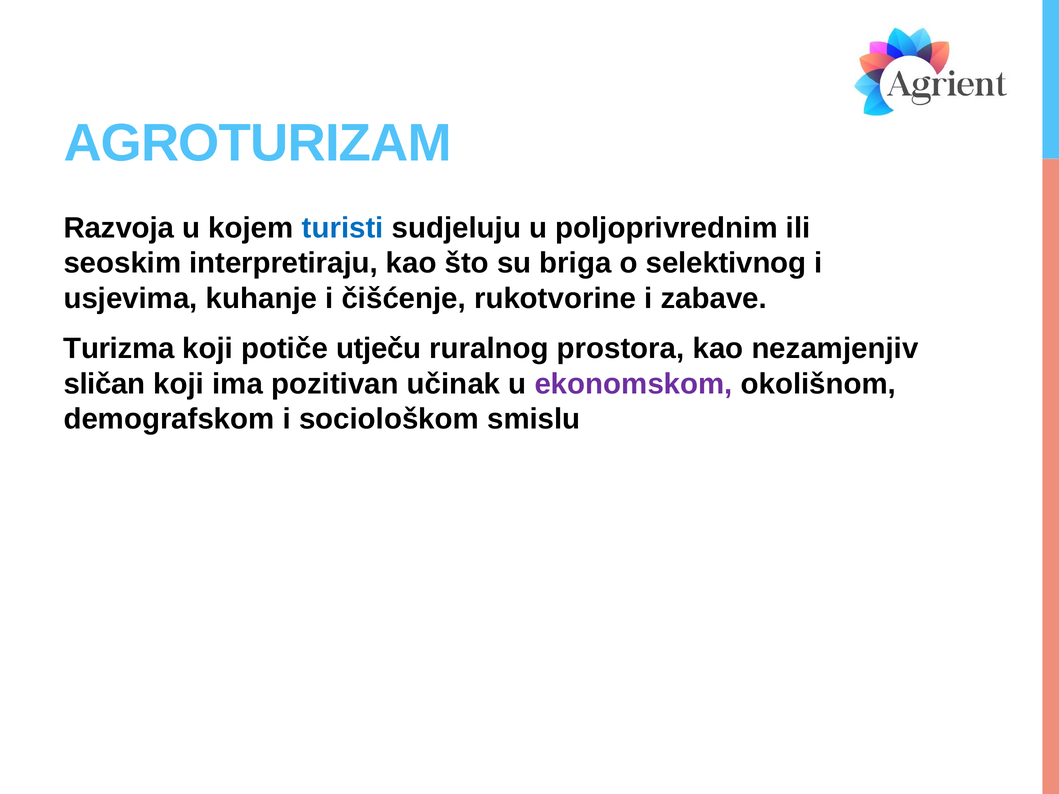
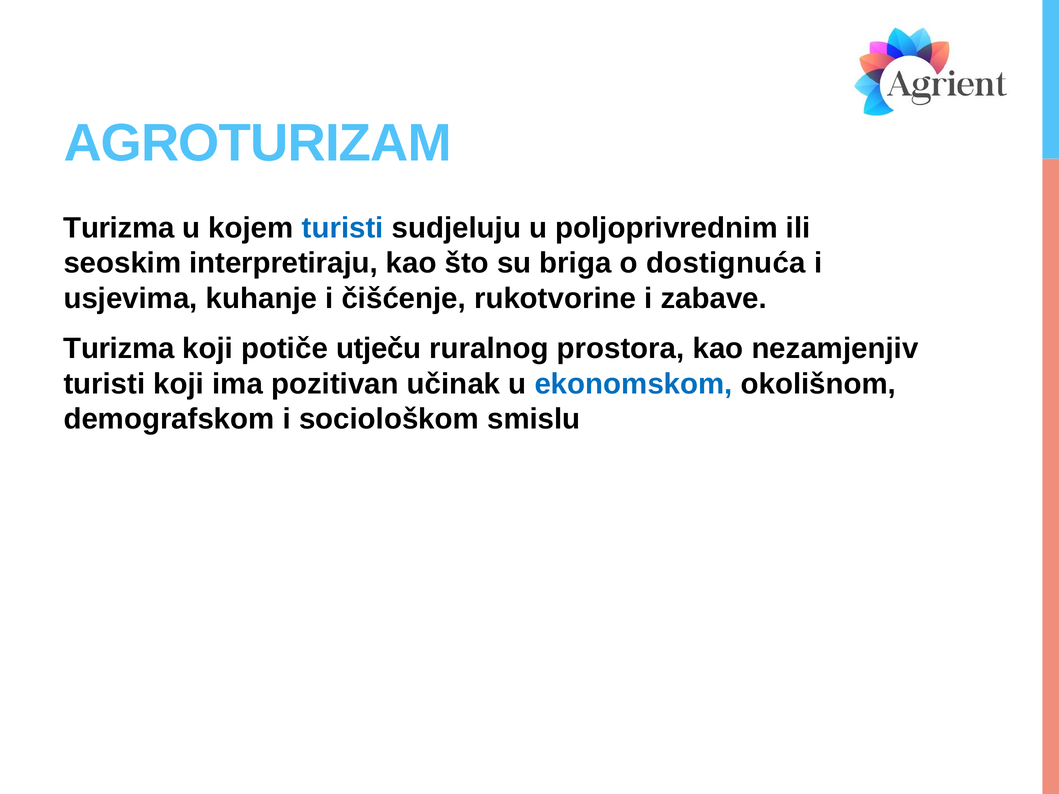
Razvoja at (119, 228): Razvoja -> Turizma
selektivnog: selektivnog -> dostignuća
sličan at (104, 384): sličan -> turisti
ekonomskom colour: purple -> blue
